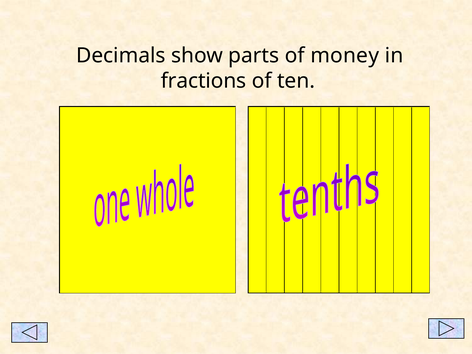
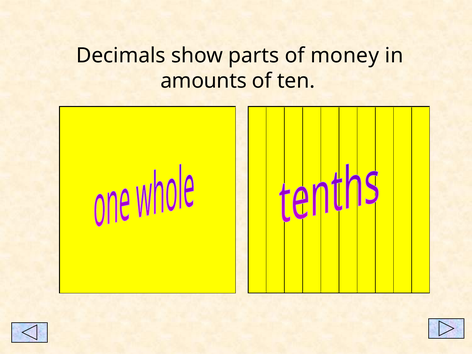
fractions: fractions -> amounts
